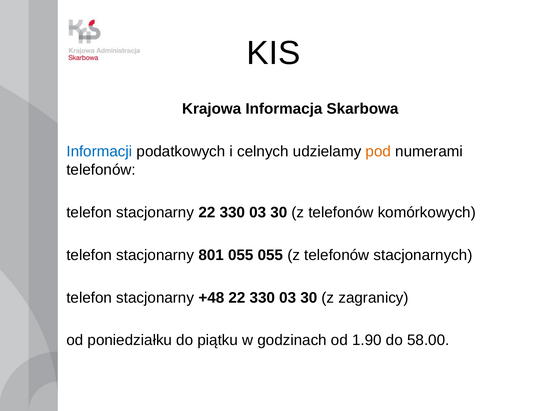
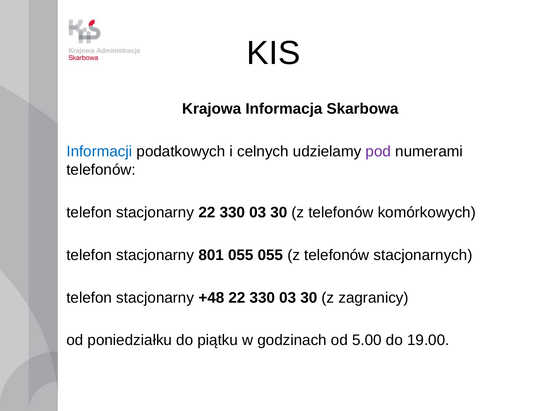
pod colour: orange -> purple
1.90: 1.90 -> 5.00
58.00: 58.00 -> 19.00
